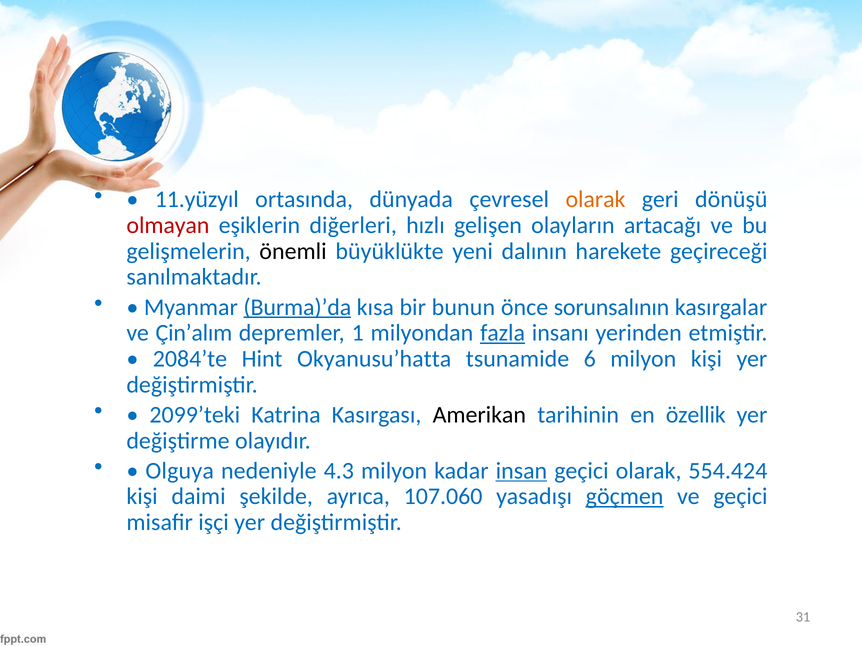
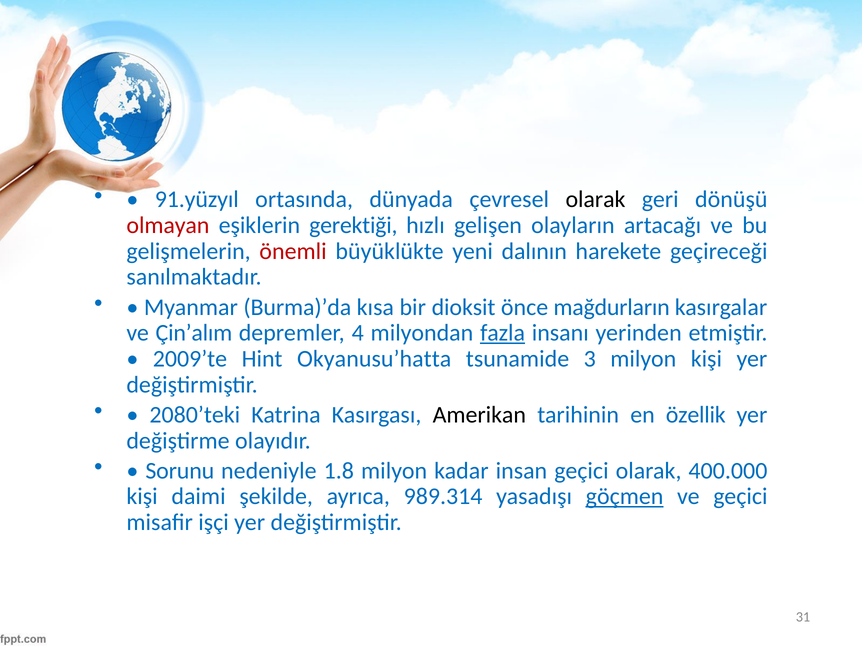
11.yüzyıl: 11.yüzyıl -> 91.yüzyıl
olarak at (595, 200) colour: orange -> black
diğerleri: diğerleri -> gerektiği
önemli colour: black -> red
Burma)’da underline: present -> none
bunun: bunun -> dioksit
sorunsalının: sorunsalının -> mağdurların
1: 1 -> 4
2084’te: 2084’te -> 2009’te
6: 6 -> 3
2099’teki: 2099’teki -> 2080’teki
Olguya: Olguya -> Sorunu
4.3: 4.3 -> 1.8
insan underline: present -> none
554.424: 554.424 -> 400.000
107.060: 107.060 -> 989.314
